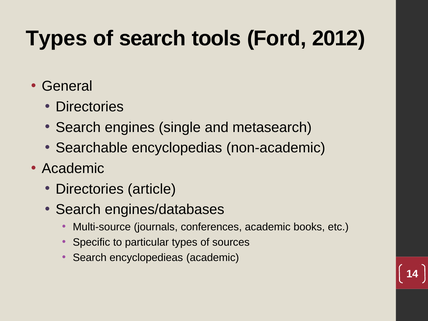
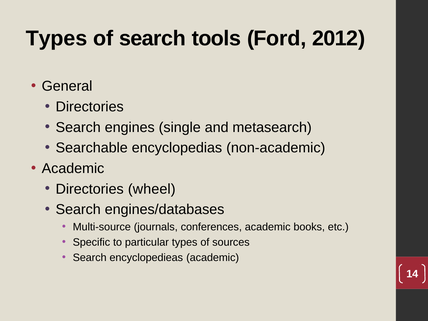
article: article -> wheel
